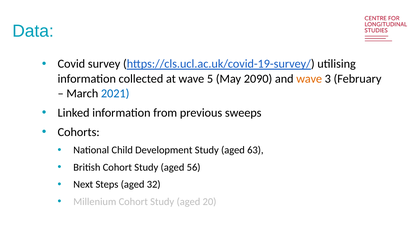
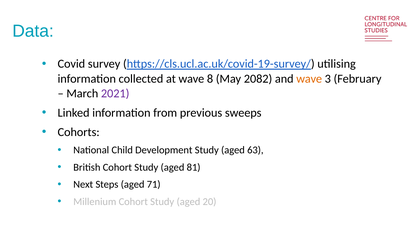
5: 5 -> 8
2090: 2090 -> 2082
2021 colour: blue -> purple
56: 56 -> 81
32: 32 -> 71
